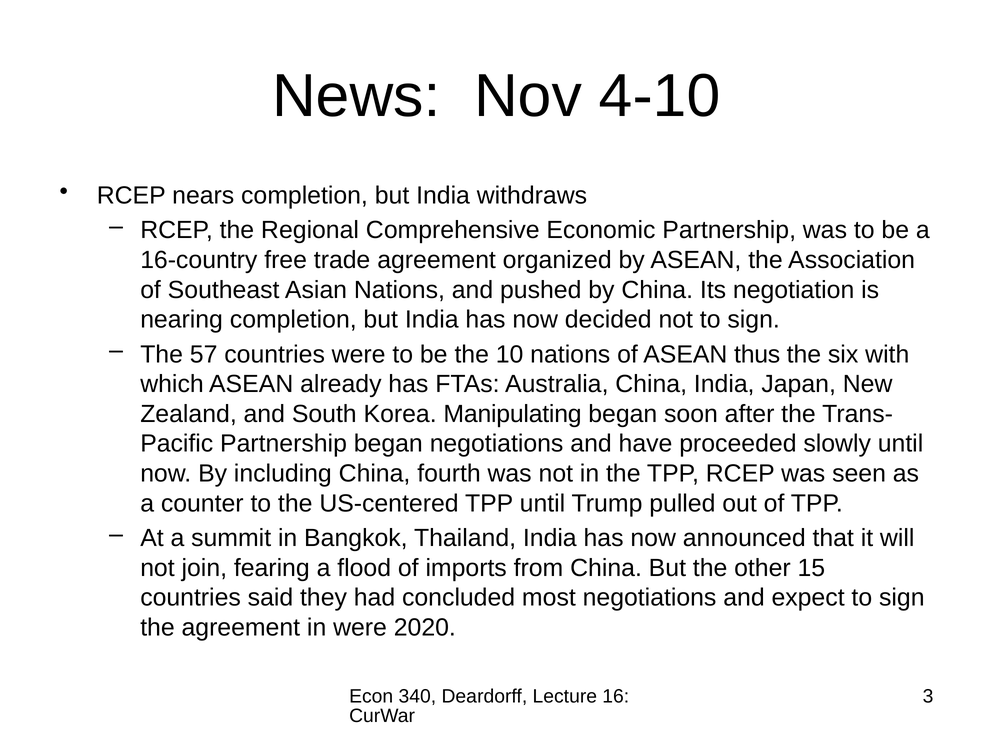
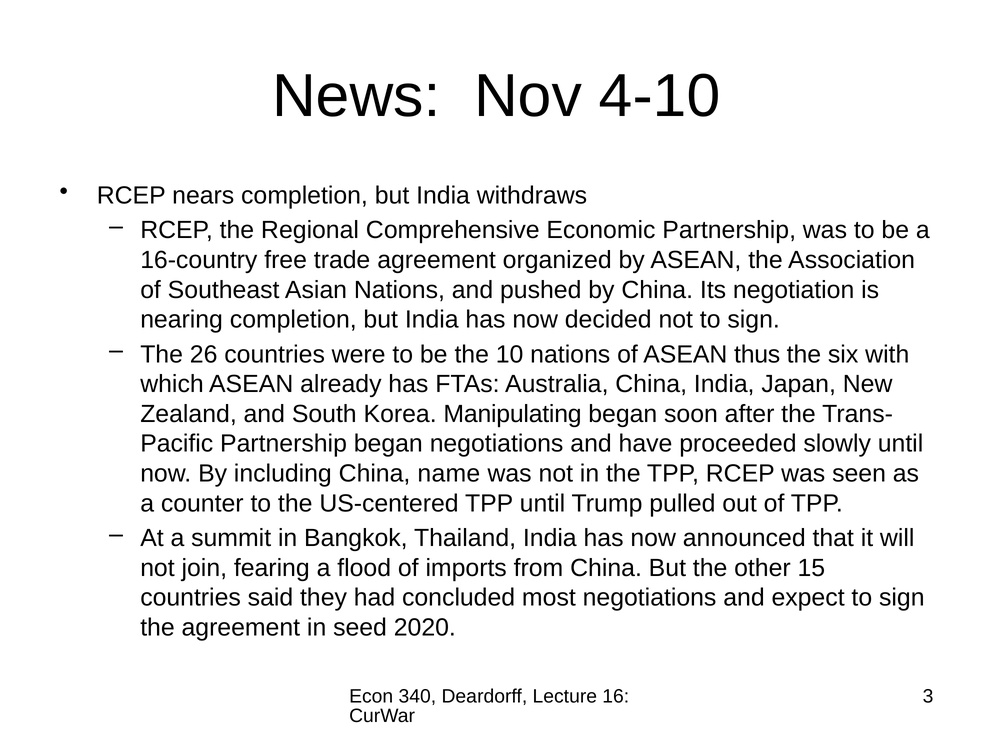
57: 57 -> 26
fourth: fourth -> name
in were: were -> seed
